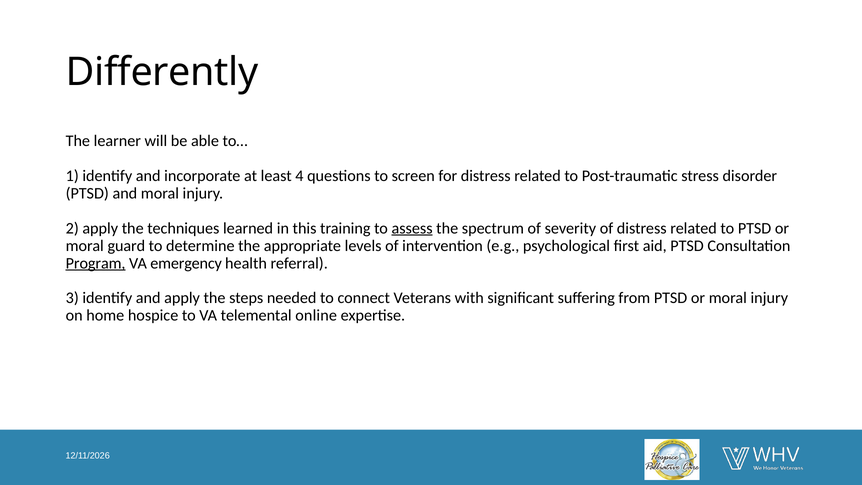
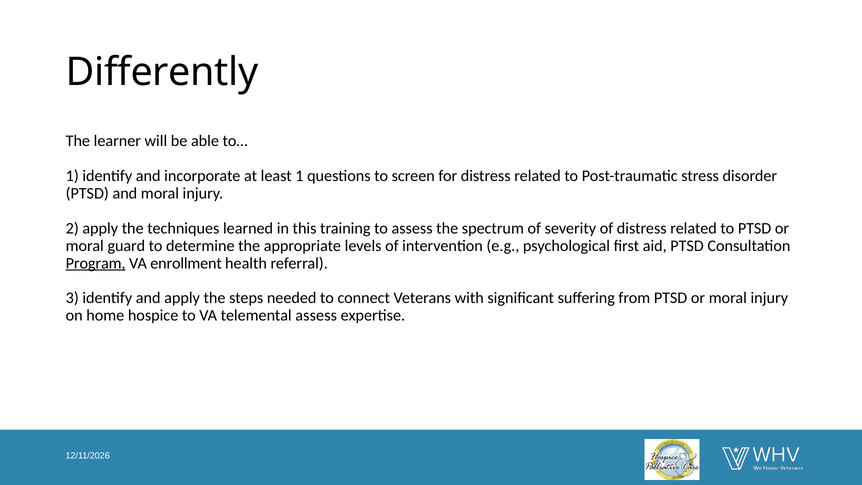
least 4: 4 -> 1
assess at (412, 228) underline: present -> none
emergency: emergency -> enrollment
telemental online: online -> assess
